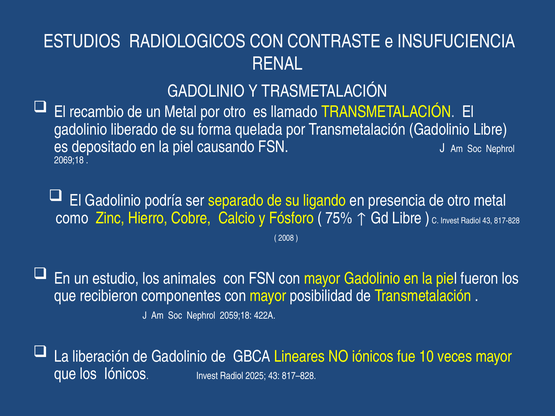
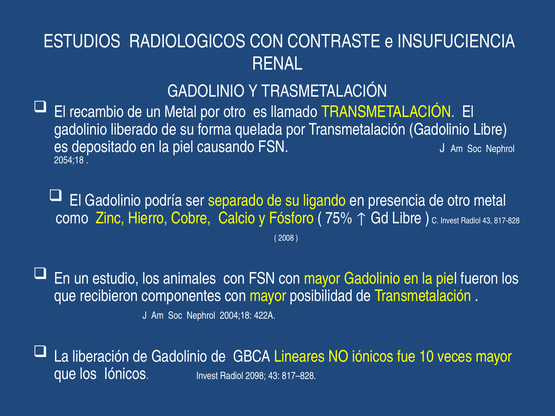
2069;18: 2069;18 -> 2054;18
2059;18: 2059;18 -> 2004;18
2025: 2025 -> 2098
